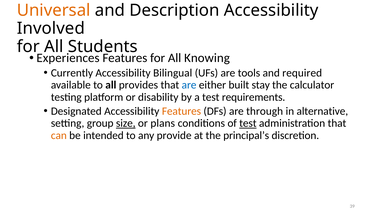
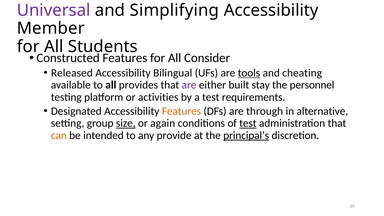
Universal colour: orange -> purple
Description: Description -> Simplifying
Involved: Involved -> Member
Experiences: Experiences -> Constructed
Knowing: Knowing -> Consider
Currently: Currently -> Released
tools underline: none -> present
required: required -> cheating
are at (189, 85) colour: blue -> purple
calculator: calculator -> personnel
disability: disability -> activities
plans: plans -> again
principal’s underline: none -> present
